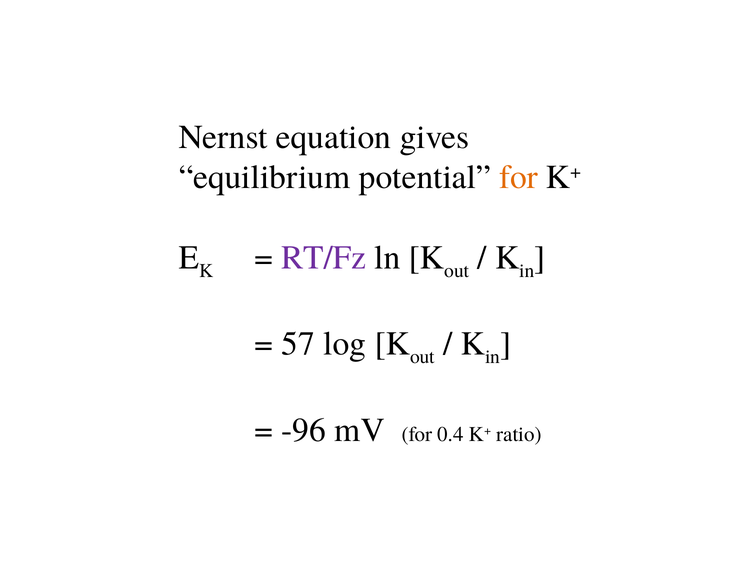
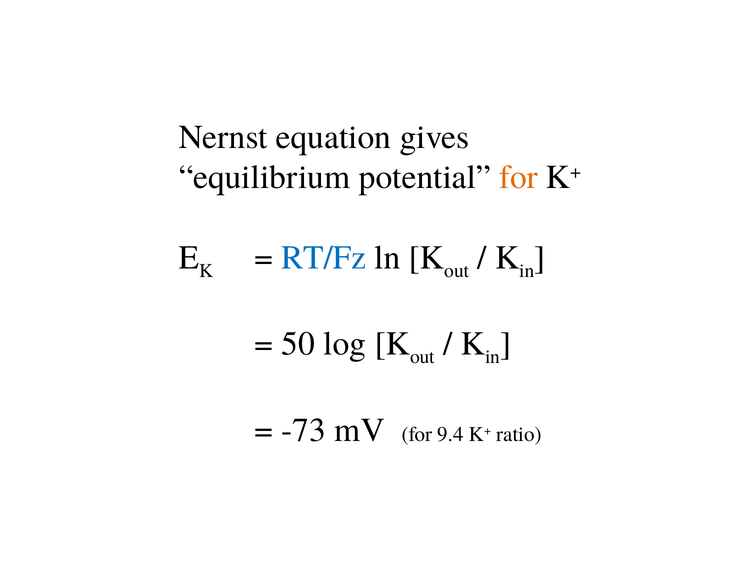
RT/Fz colour: purple -> blue
57: 57 -> 50
-96: -96 -> -73
0.4: 0.4 -> 9.4
